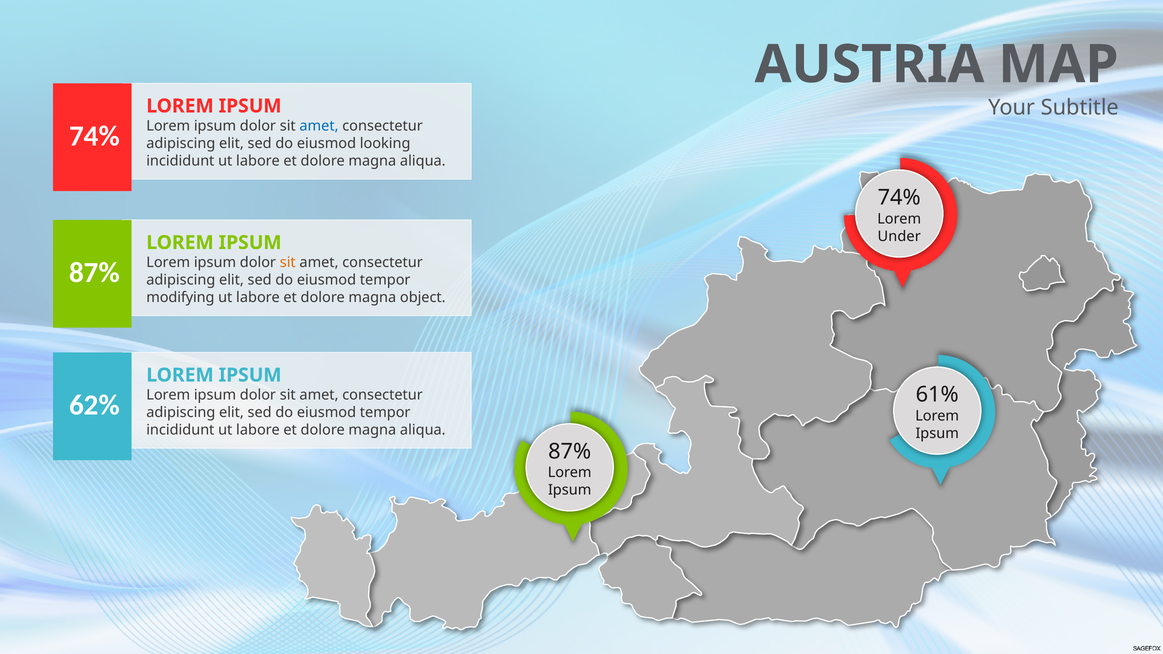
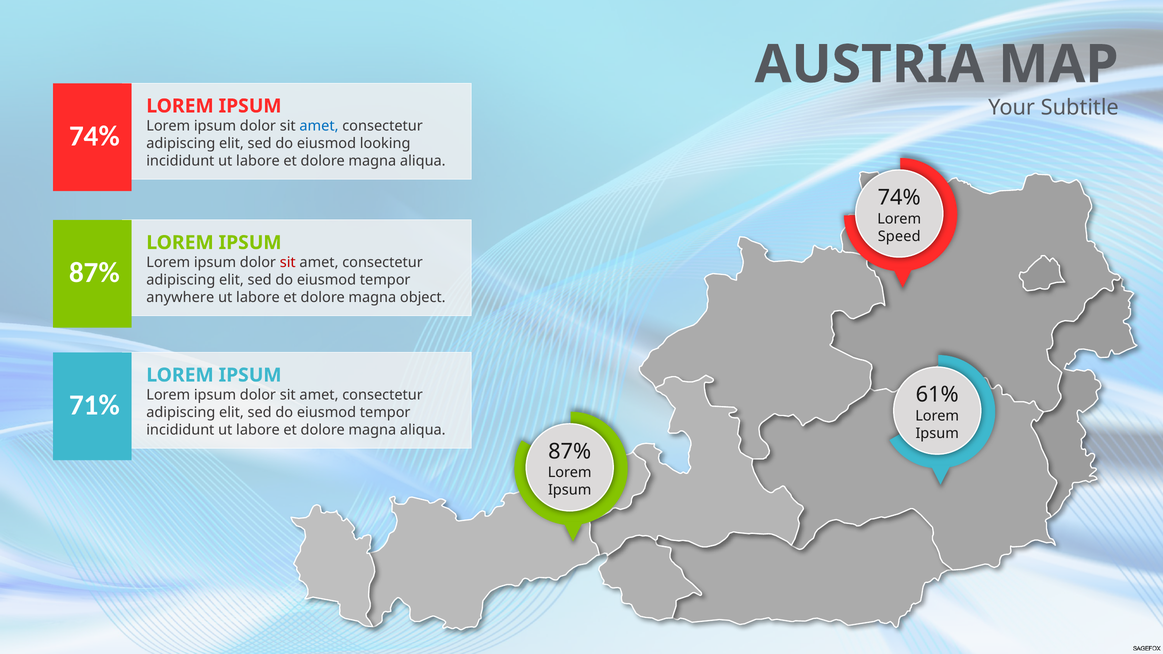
Under: Under -> Speed
sit at (288, 263) colour: orange -> red
modifying: modifying -> anywhere
62%: 62% -> 71%
